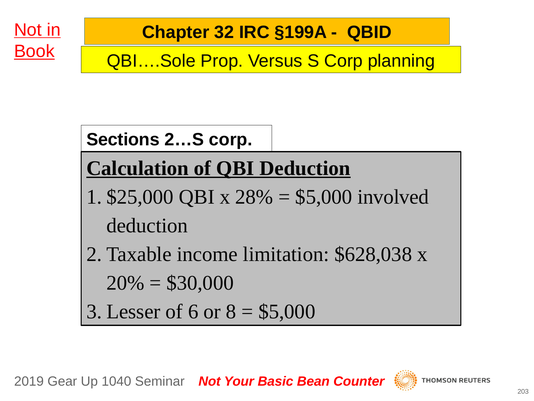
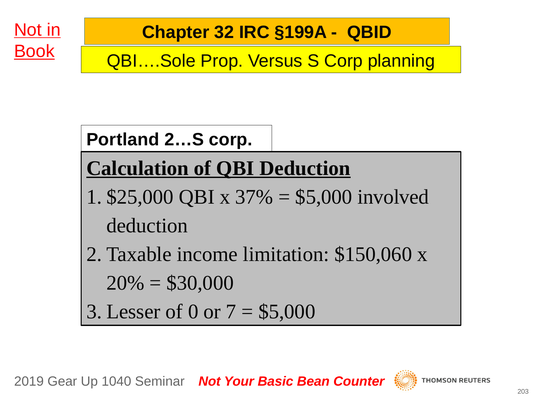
Sections: Sections -> Portland
28%: 28% -> 37%
$628,038: $628,038 -> $150,060
6: 6 -> 0
8: 8 -> 7
